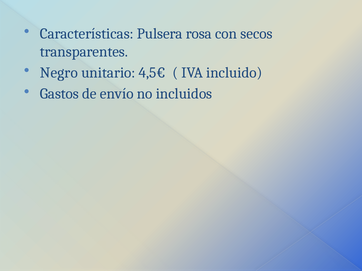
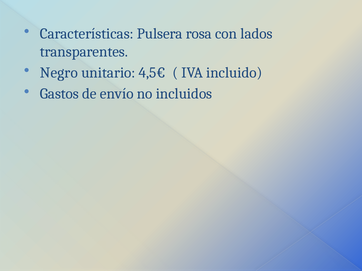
secos: secos -> lados
